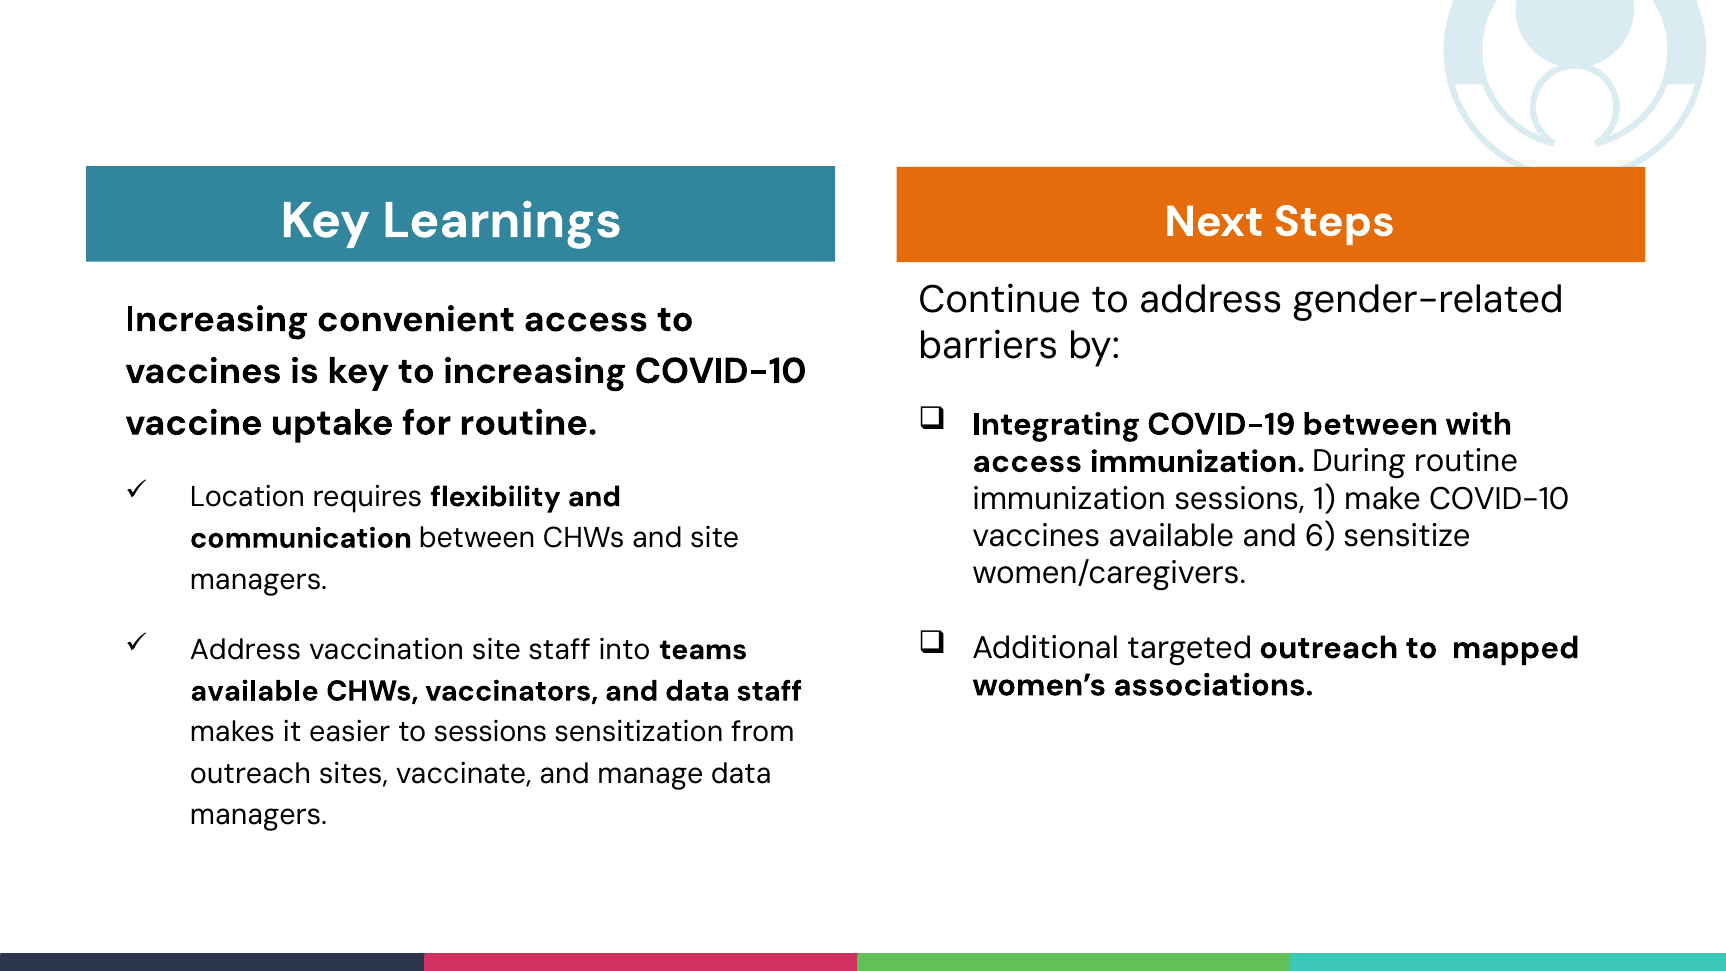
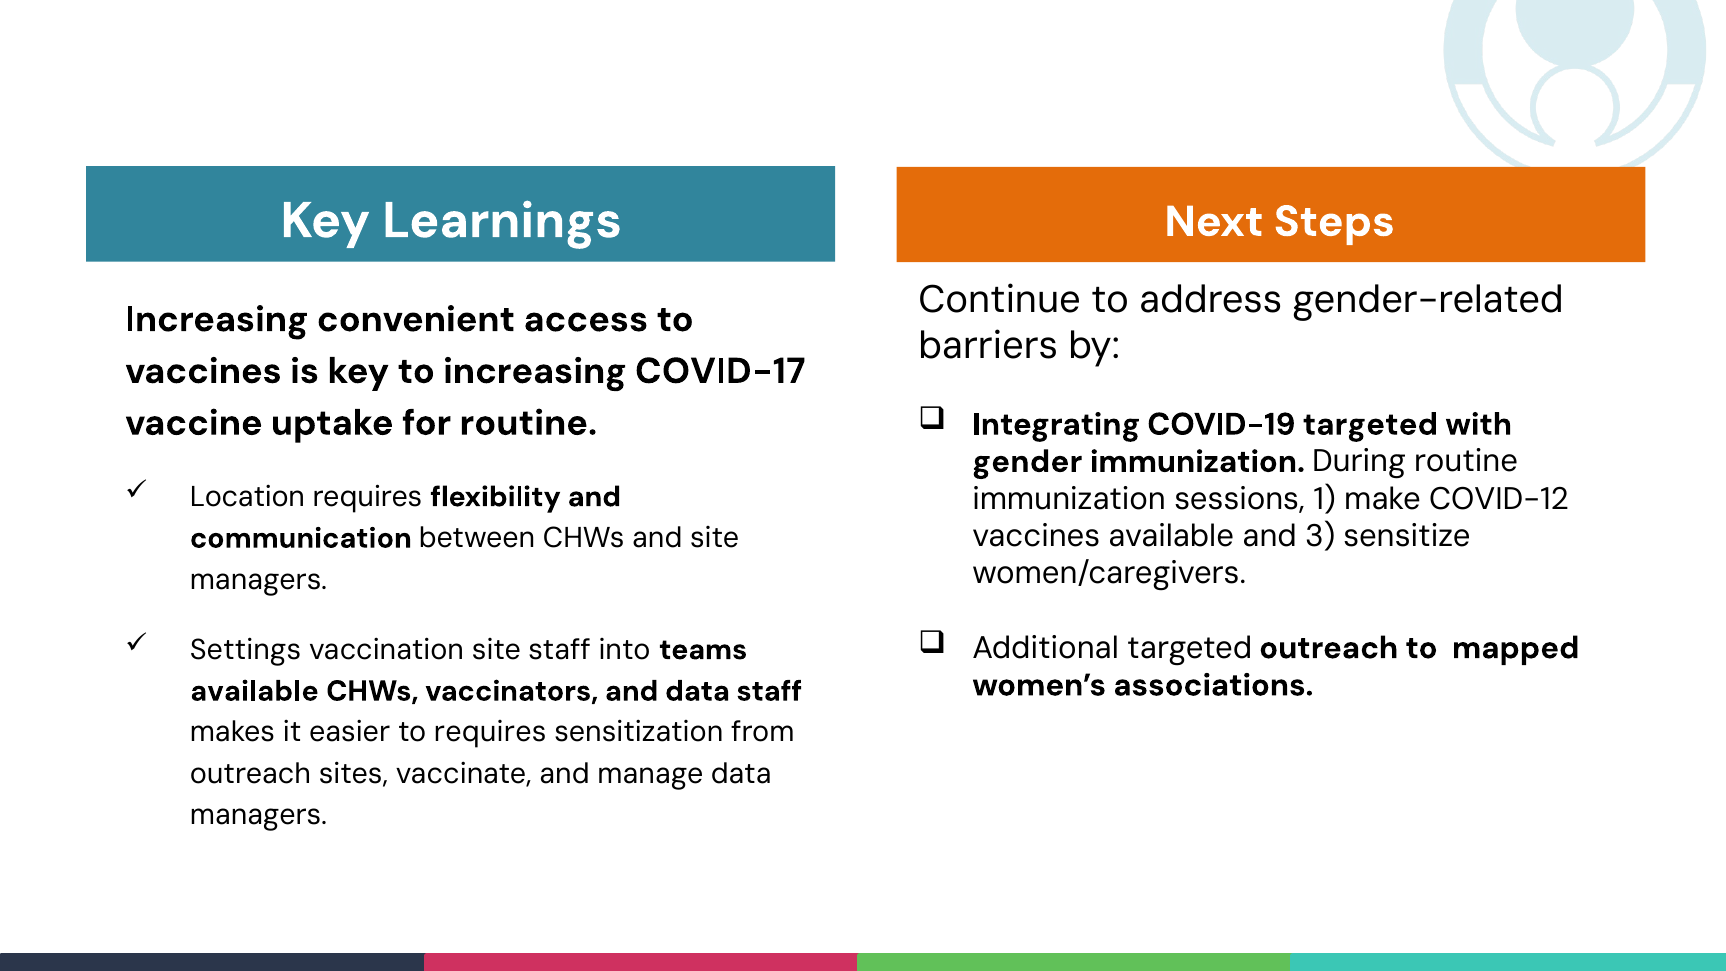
increasing COVID-10: COVID-10 -> COVID-17
COVID-19 between: between -> targeted
access at (1027, 462): access -> gender
make COVID-10: COVID-10 -> COVID-12
6: 6 -> 3
Address at (246, 650): Address -> Settings
to sessions: sessions -> requires
